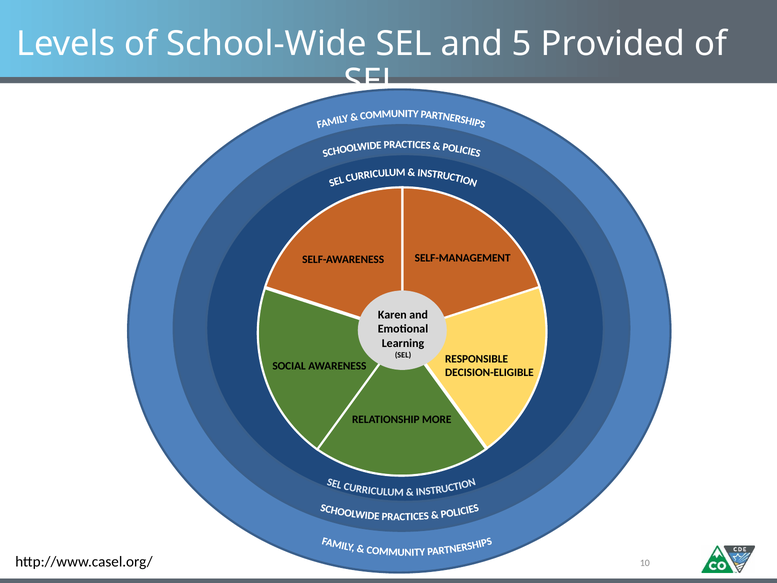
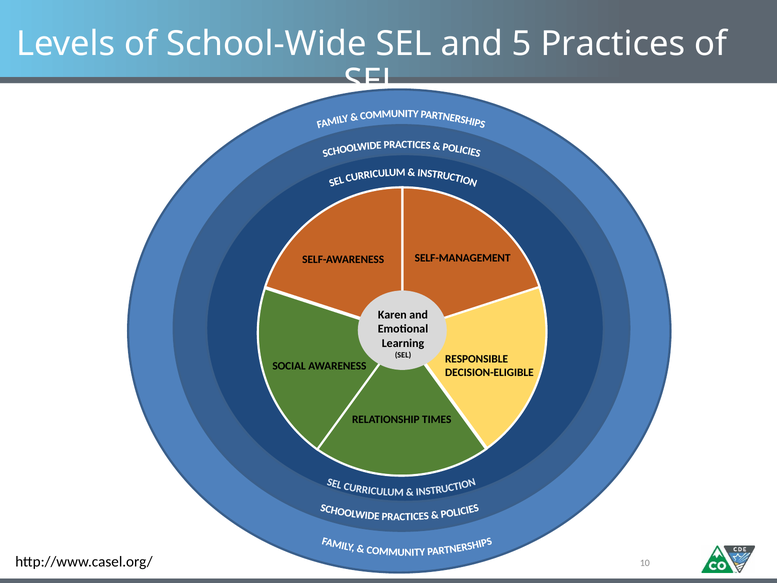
Provided: Provided -> Practices
MORE: MORE -> TIMES
